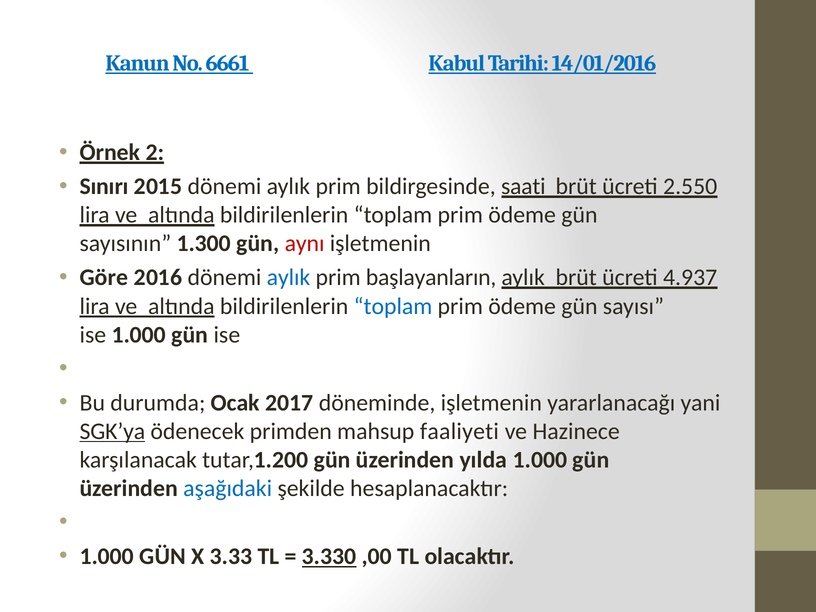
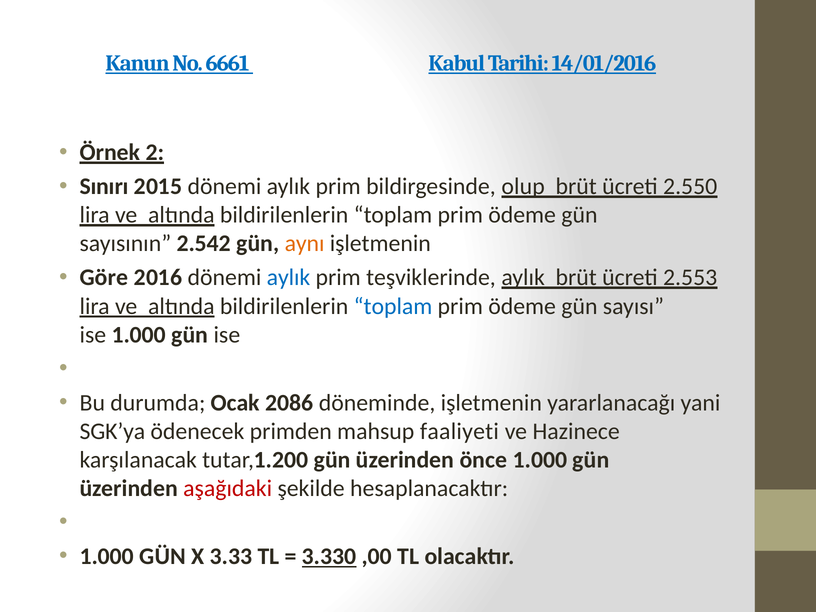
saati: saati -> olup
1.300: 1.300 -> 2.542
aynı colour: red -> orange
başlayanların: başlayanların -> teşviklerinde
4.937: 4.937 -> 2.553
2017: 2017 -> 2086
SGK’ya underline: present -> none
yılda: yılda -> önce
aşağıdaki colour: blue -> red
